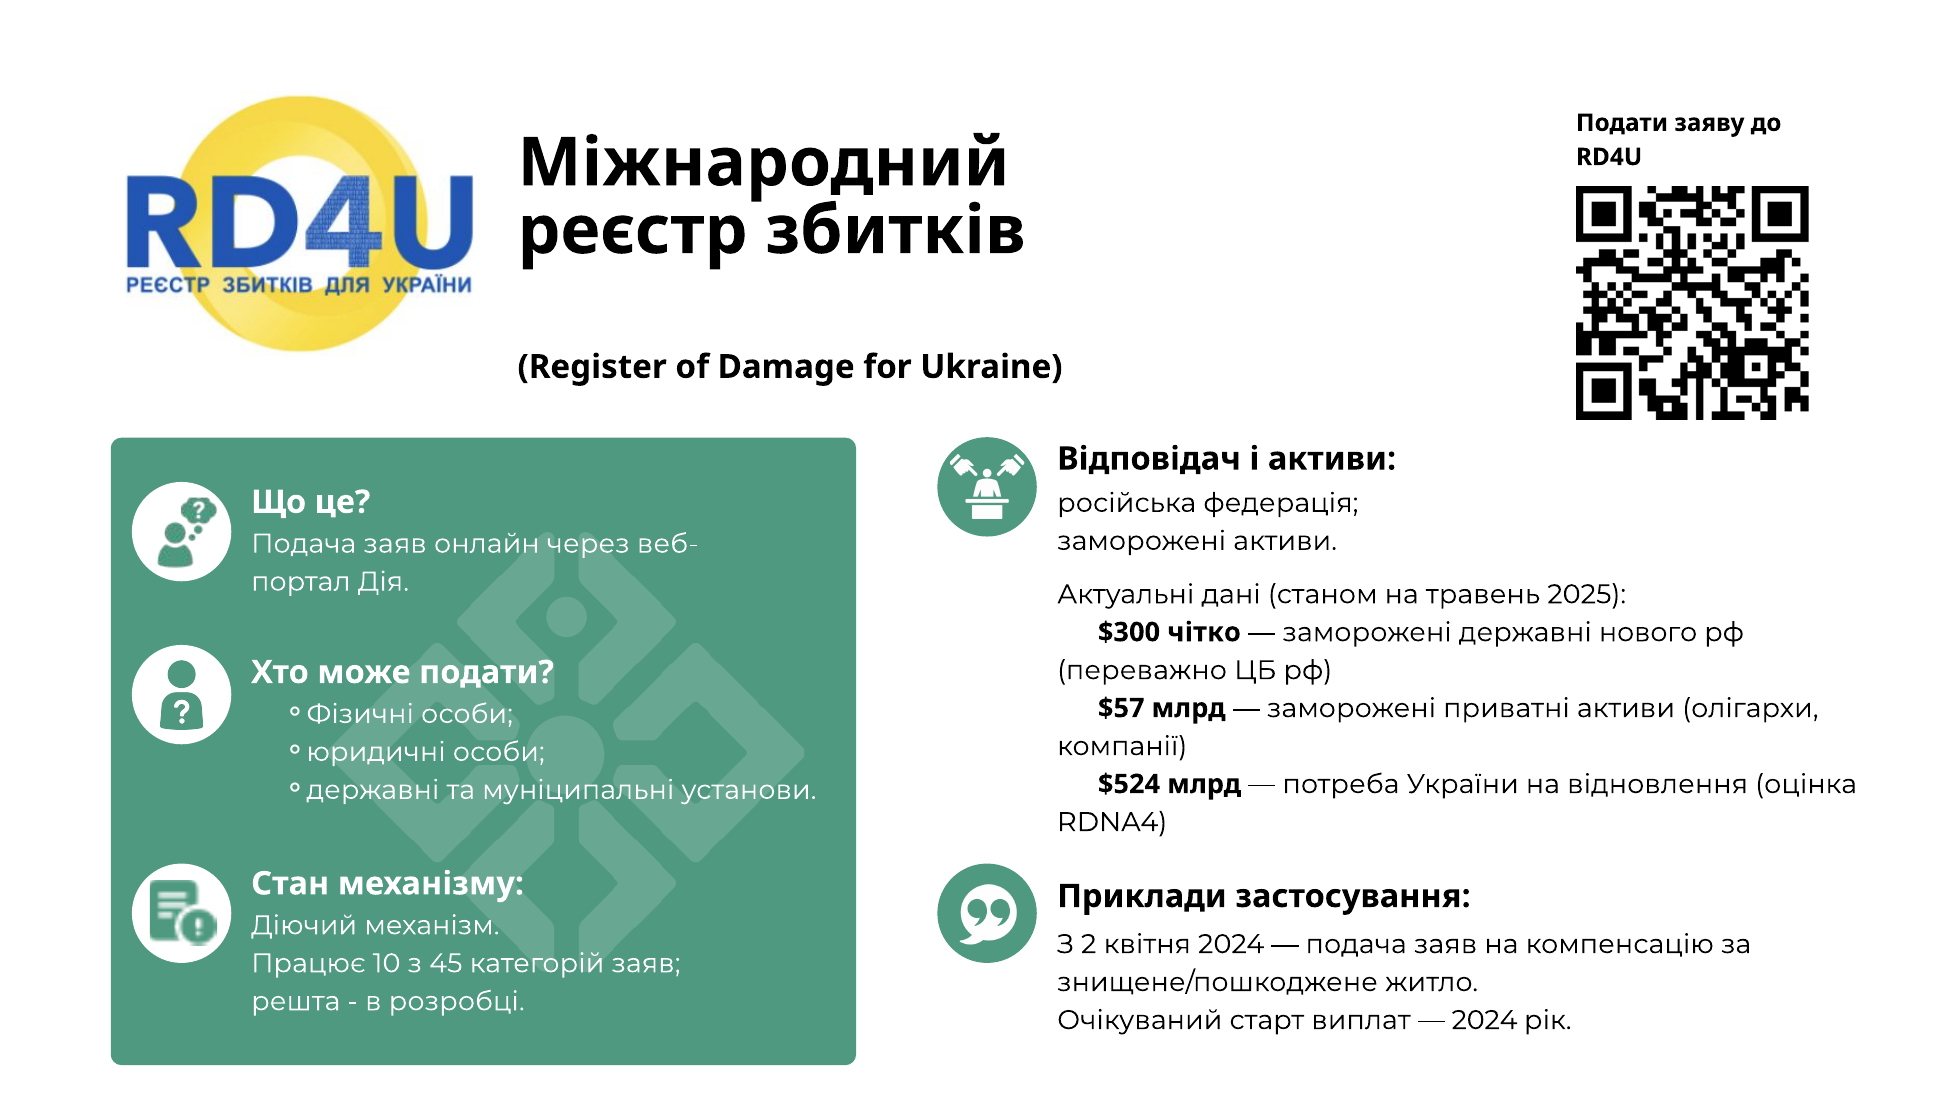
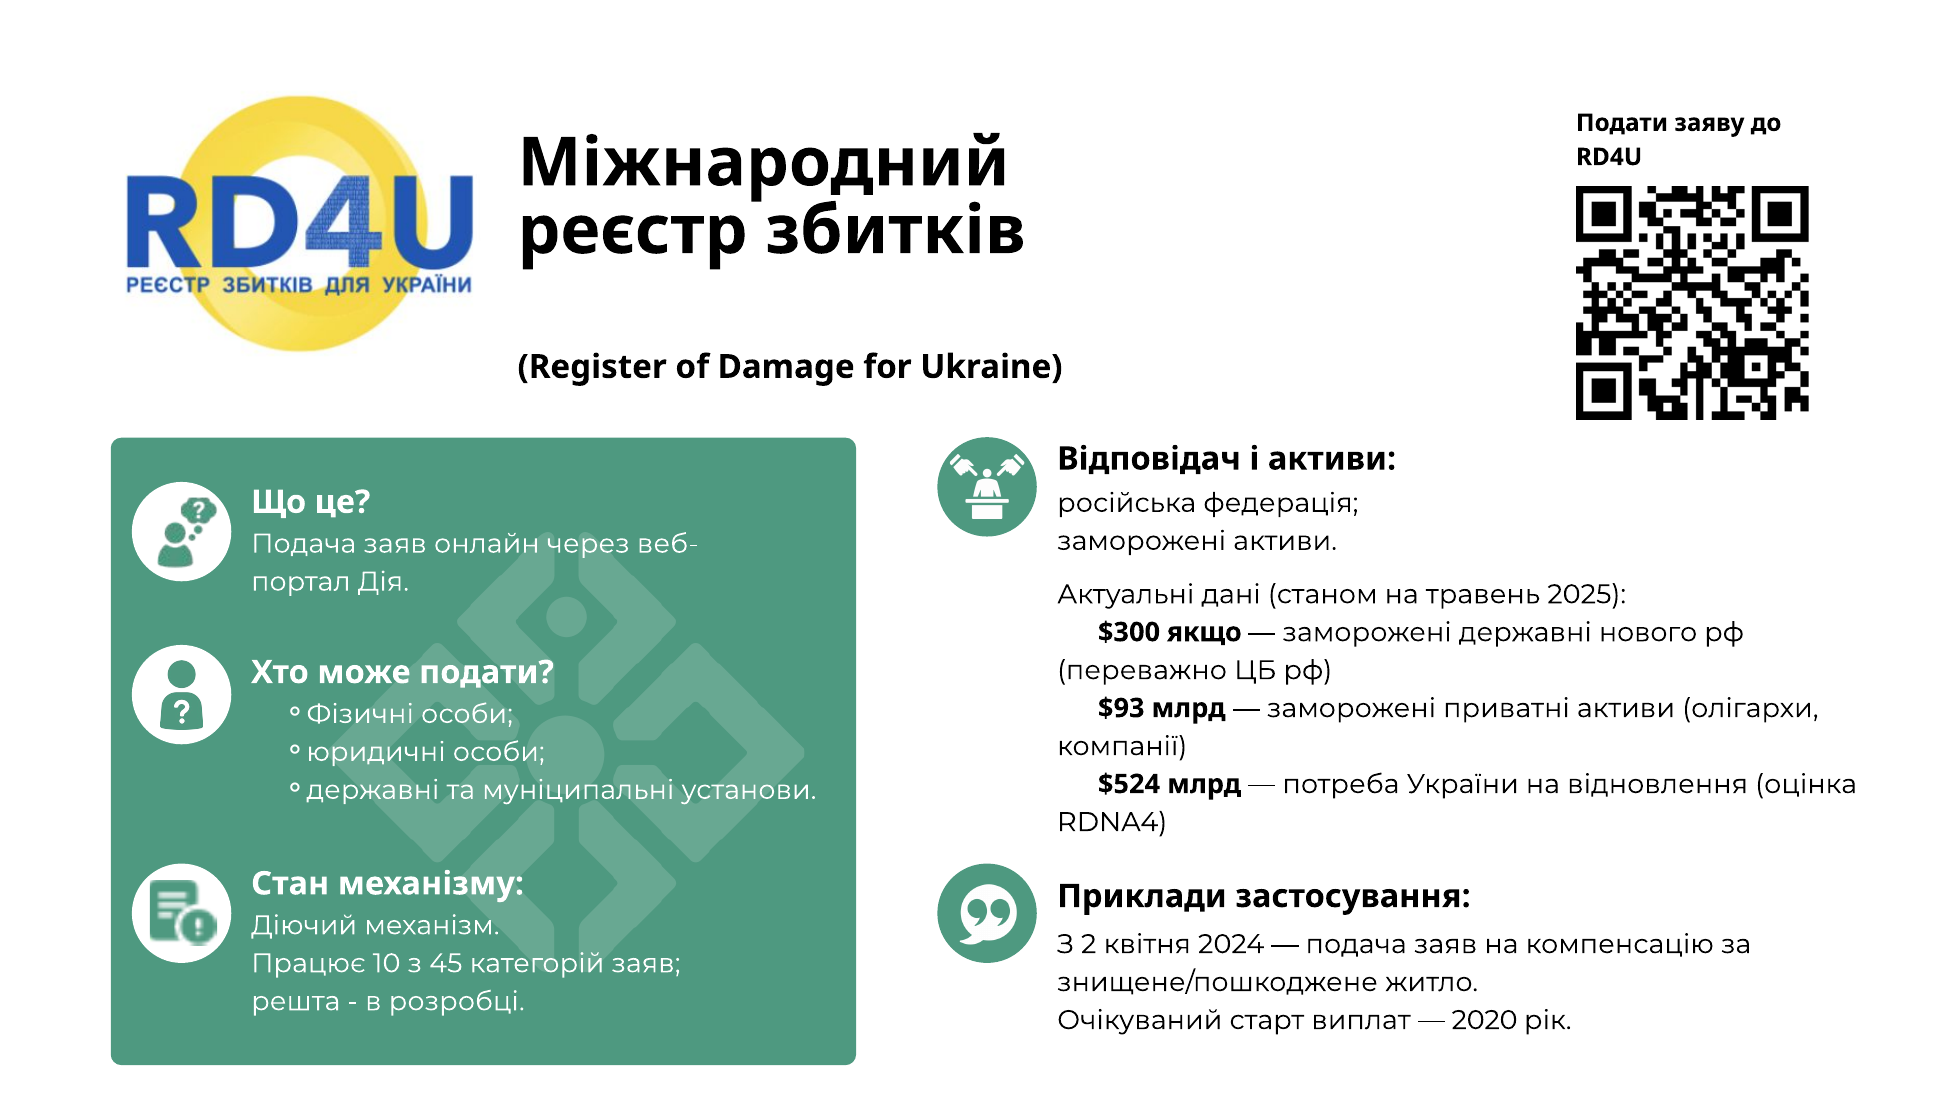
чітко: чітко -> якщо
$57: $57 -> $93
2024 at (1485, 1021): 2024 -> 2020
